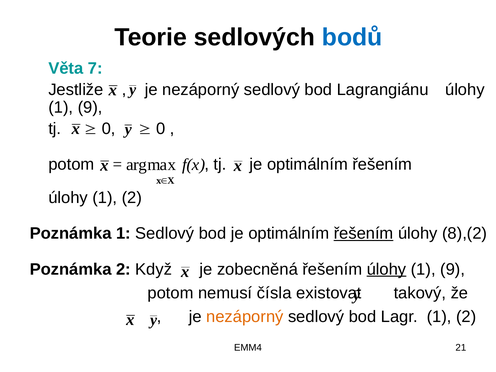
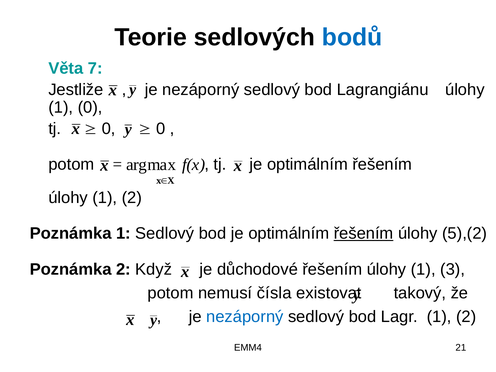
9 at (90, 107): 9 -> 0
8),(2: 8),(2 -> 5),(2
zobecněná: zobecněná -> důchodové
úlohy at (386, 269) underline: present -> none
9 at (453, 269): 9 -> 3
nezáporný at (245, 317) colour: orange -> blue
